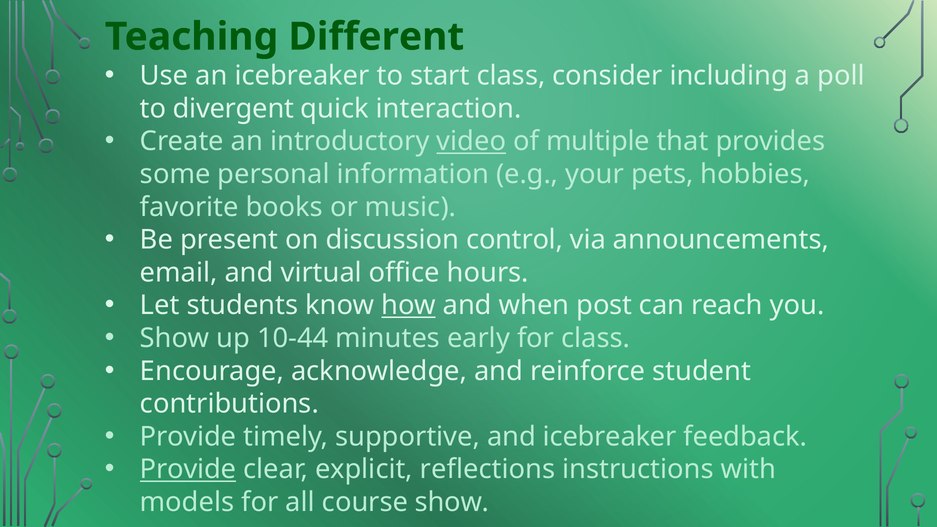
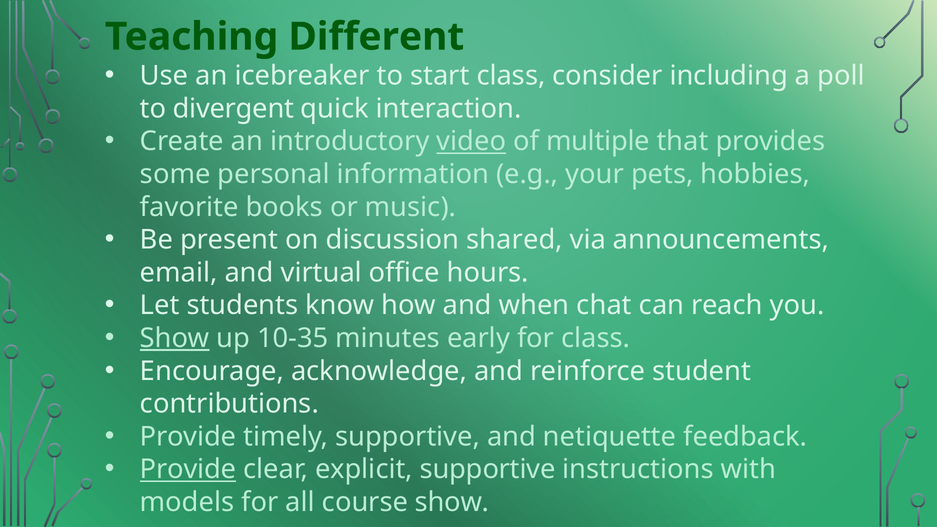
control: control -> shared
how underline: present -> none
post: post -> chat
Show at (175, 338) underline: none -> present
10-44: 10-44 -> 10-35
and icebreaker: icebreaker -> netiquette
explicit reflections: reflections -> supportive
